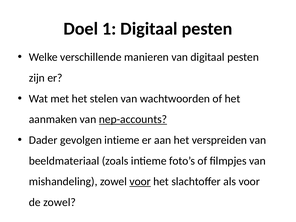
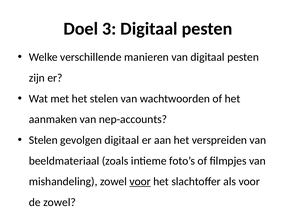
1: 1 -> 3
nep-accounts underline: present -> none
Dader at (43, 140): Dader -> Stelen
gevolgen intieme: intieme -> digitaal
